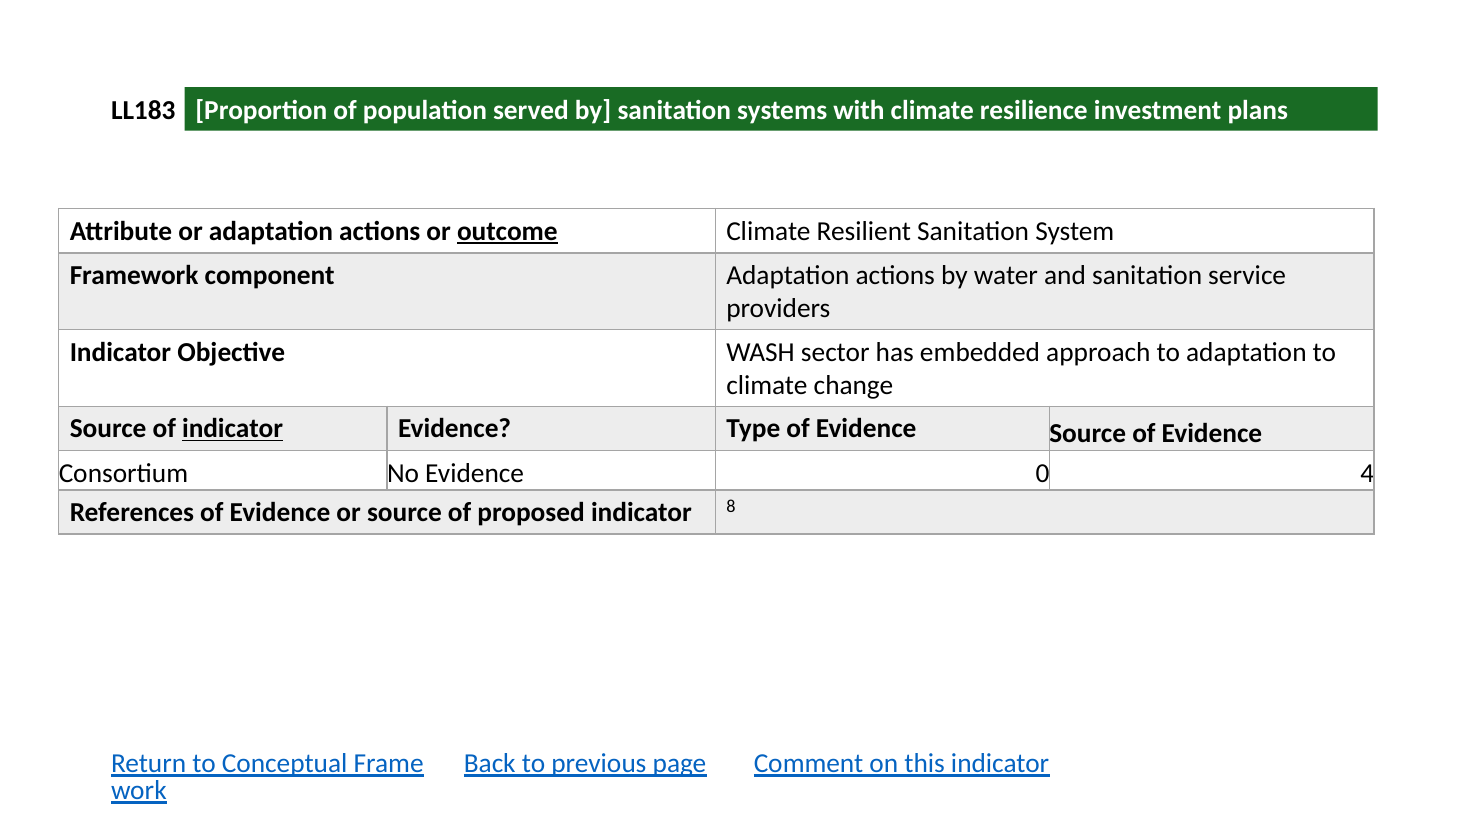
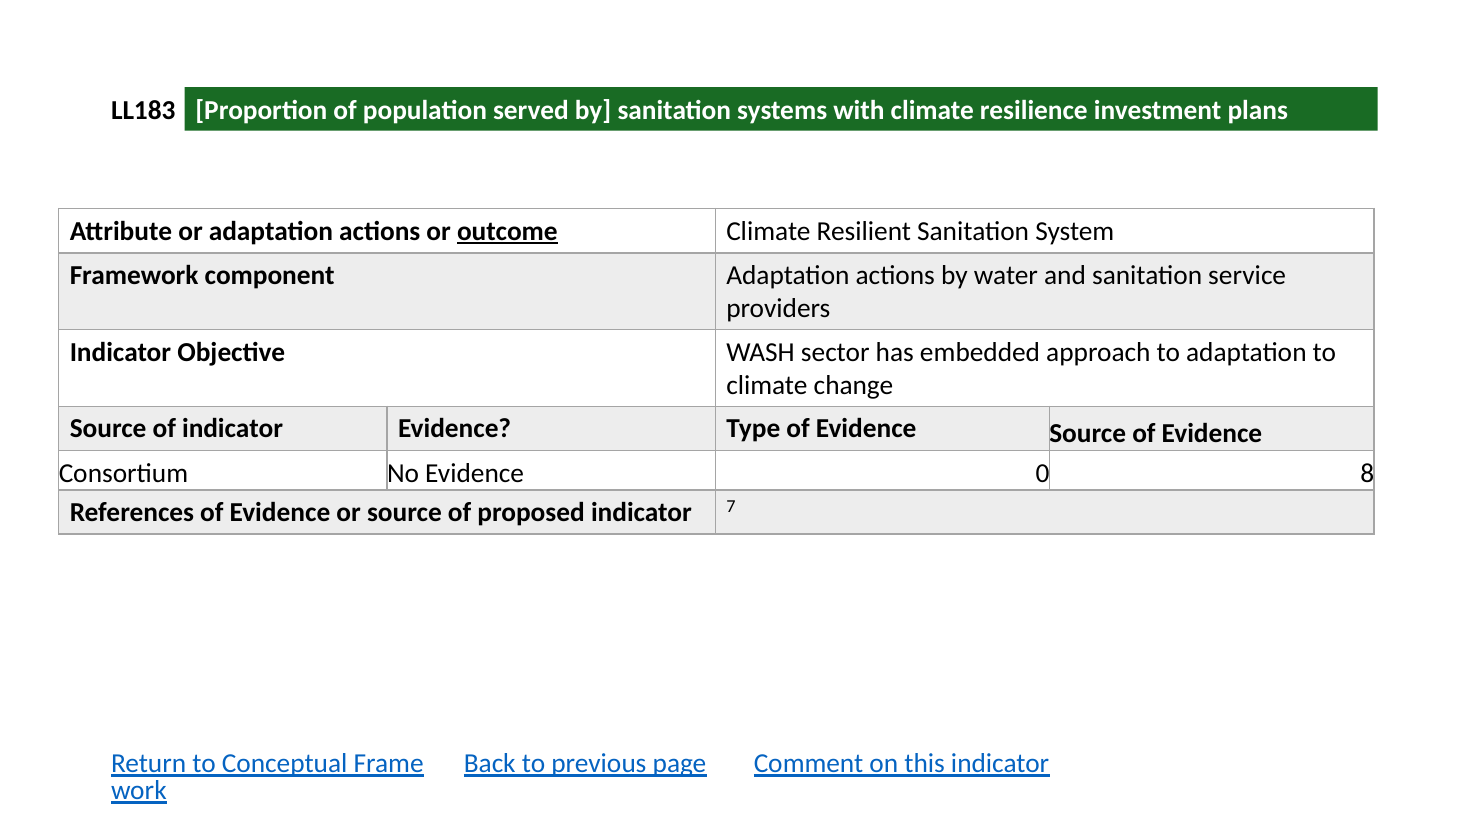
indicator at (233, 429) underline: present -> none
4: 4 -> 8
8: 8 -> 7
